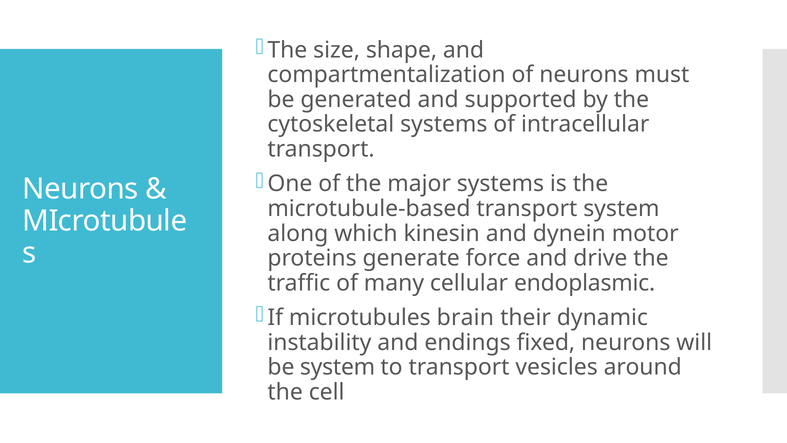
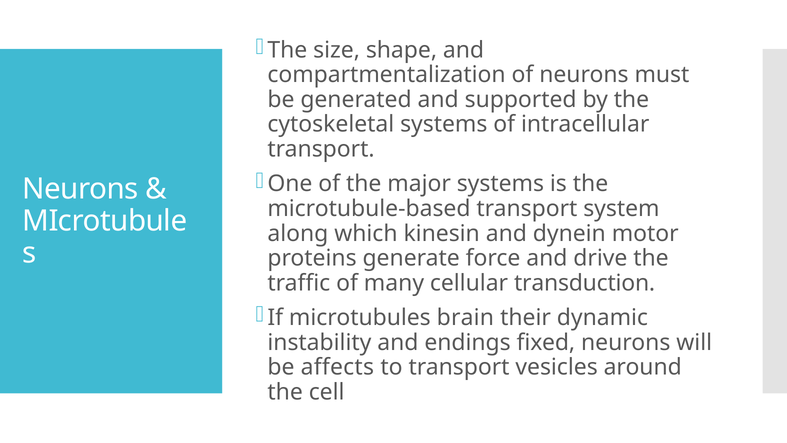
endoplasmic: endoplasmic -> transduction
be system: system -> affects
